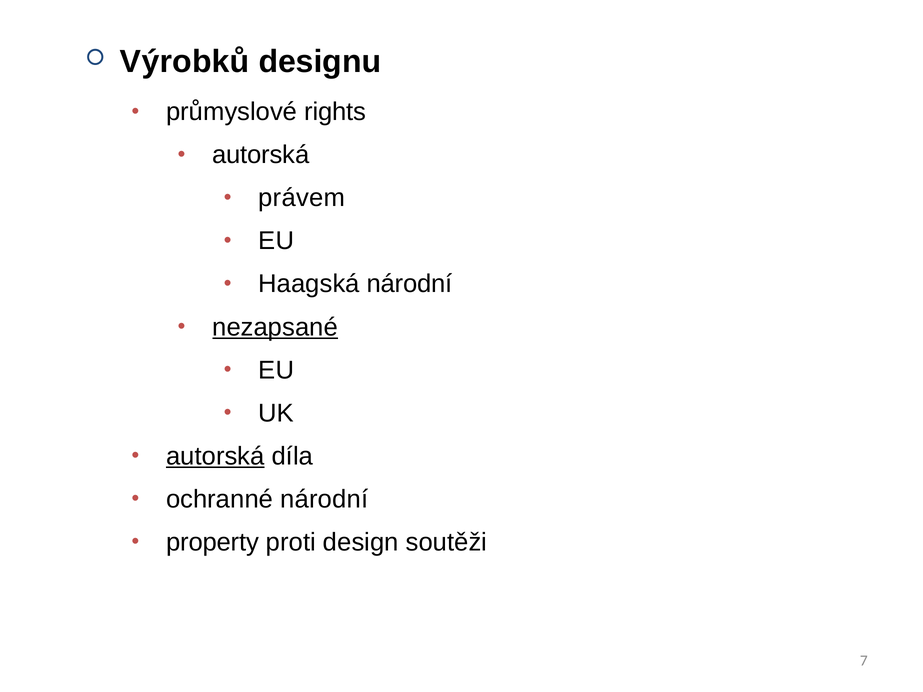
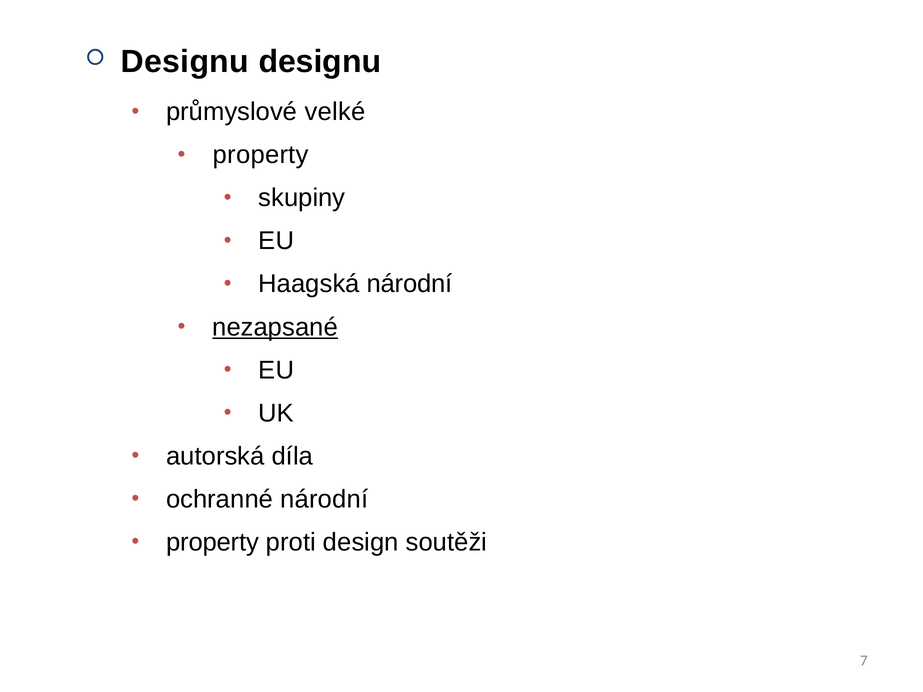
Výrobků at (185, 61): Výrobků -> Designu
rights: rights -> velké
autorská at (261, 155): autorská -> property
právem: právem -> skupiny
autorská at (215, 456) underline: present -> none
